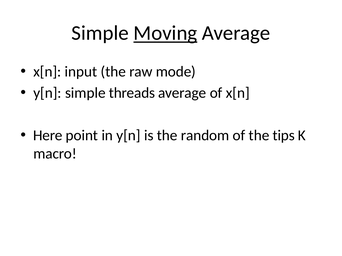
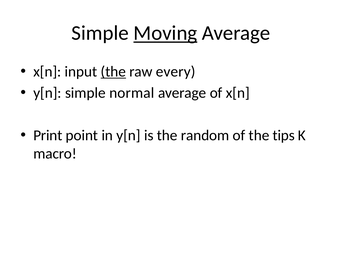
the at (113, 72) underline: none -> present
mode: mode -> every
threads: threads -> normal
Here: Here -> Print
